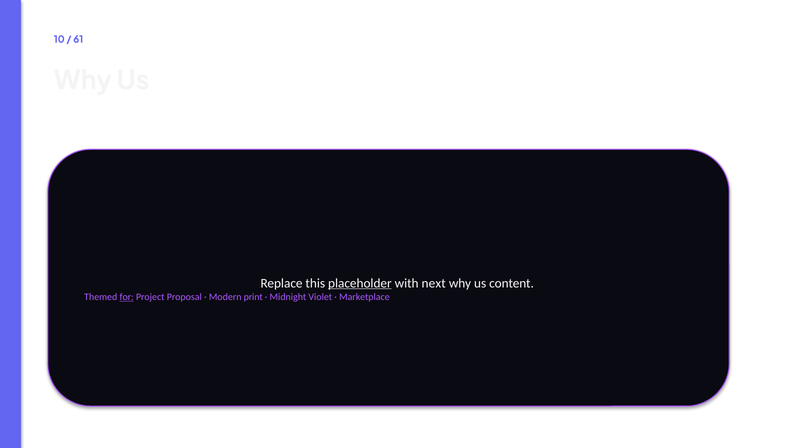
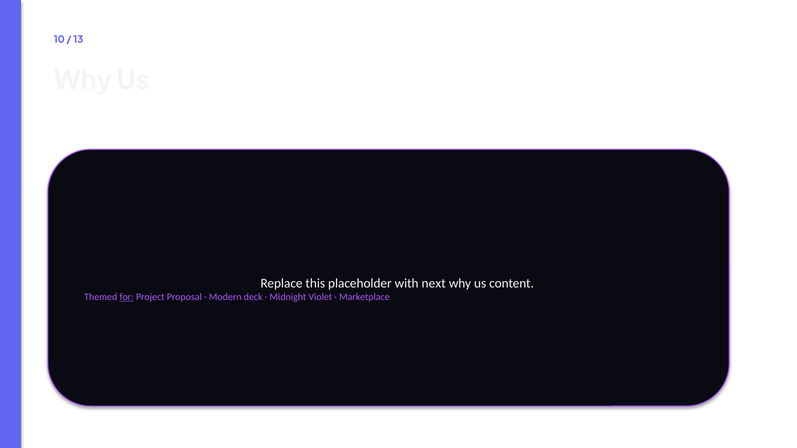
61: 61 -> 13
placeholder underline: present -> none
print: print -> deck
